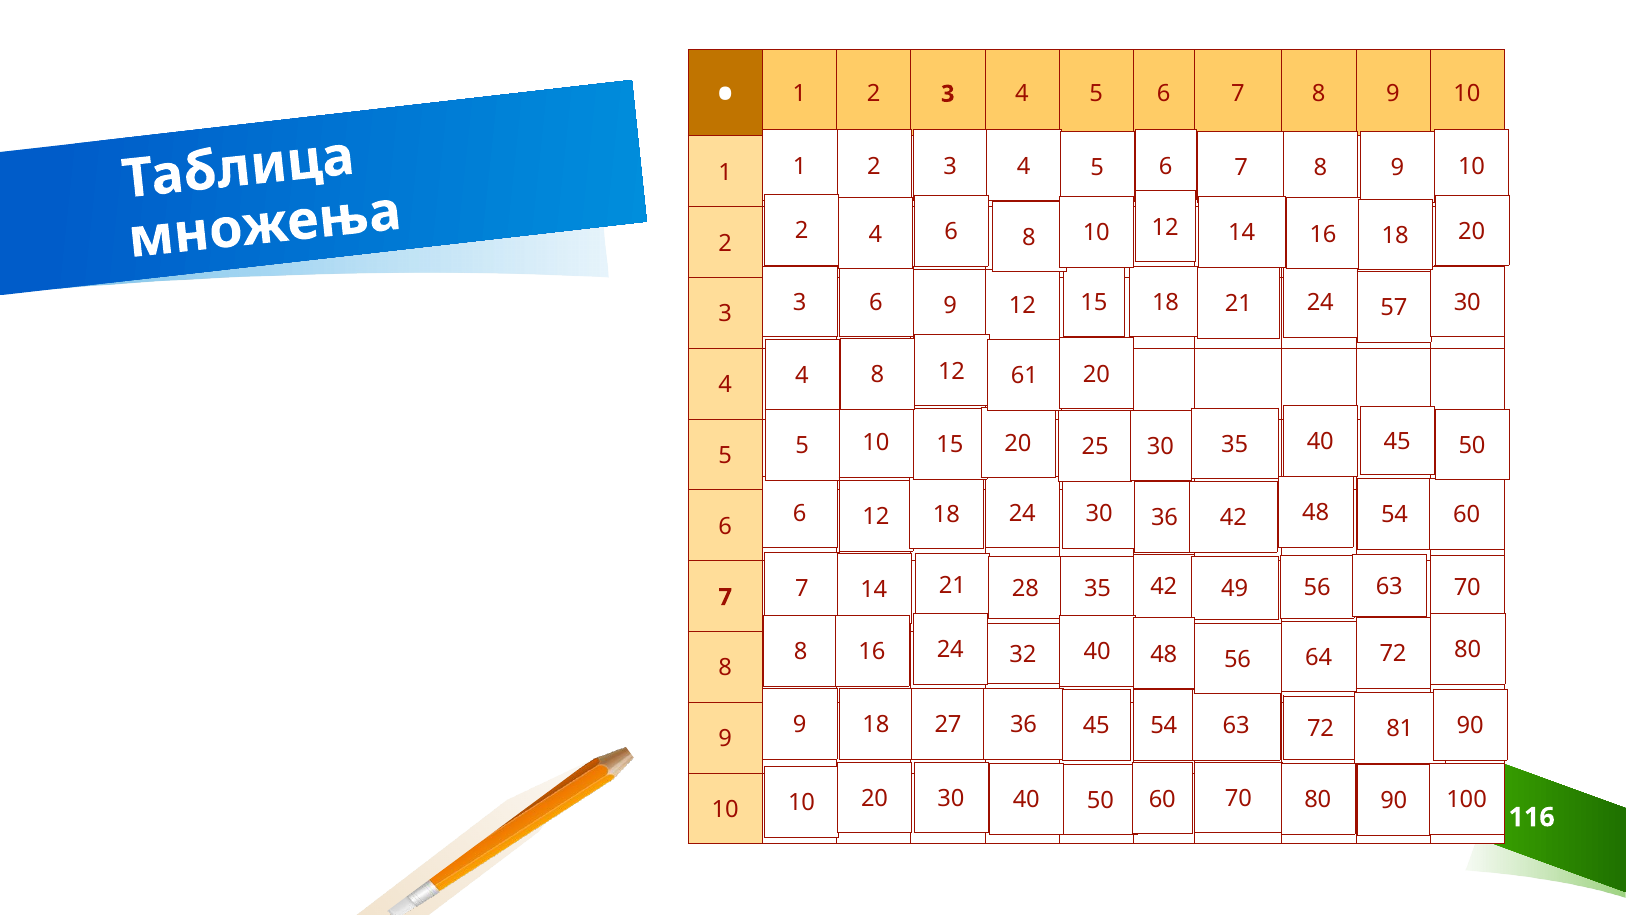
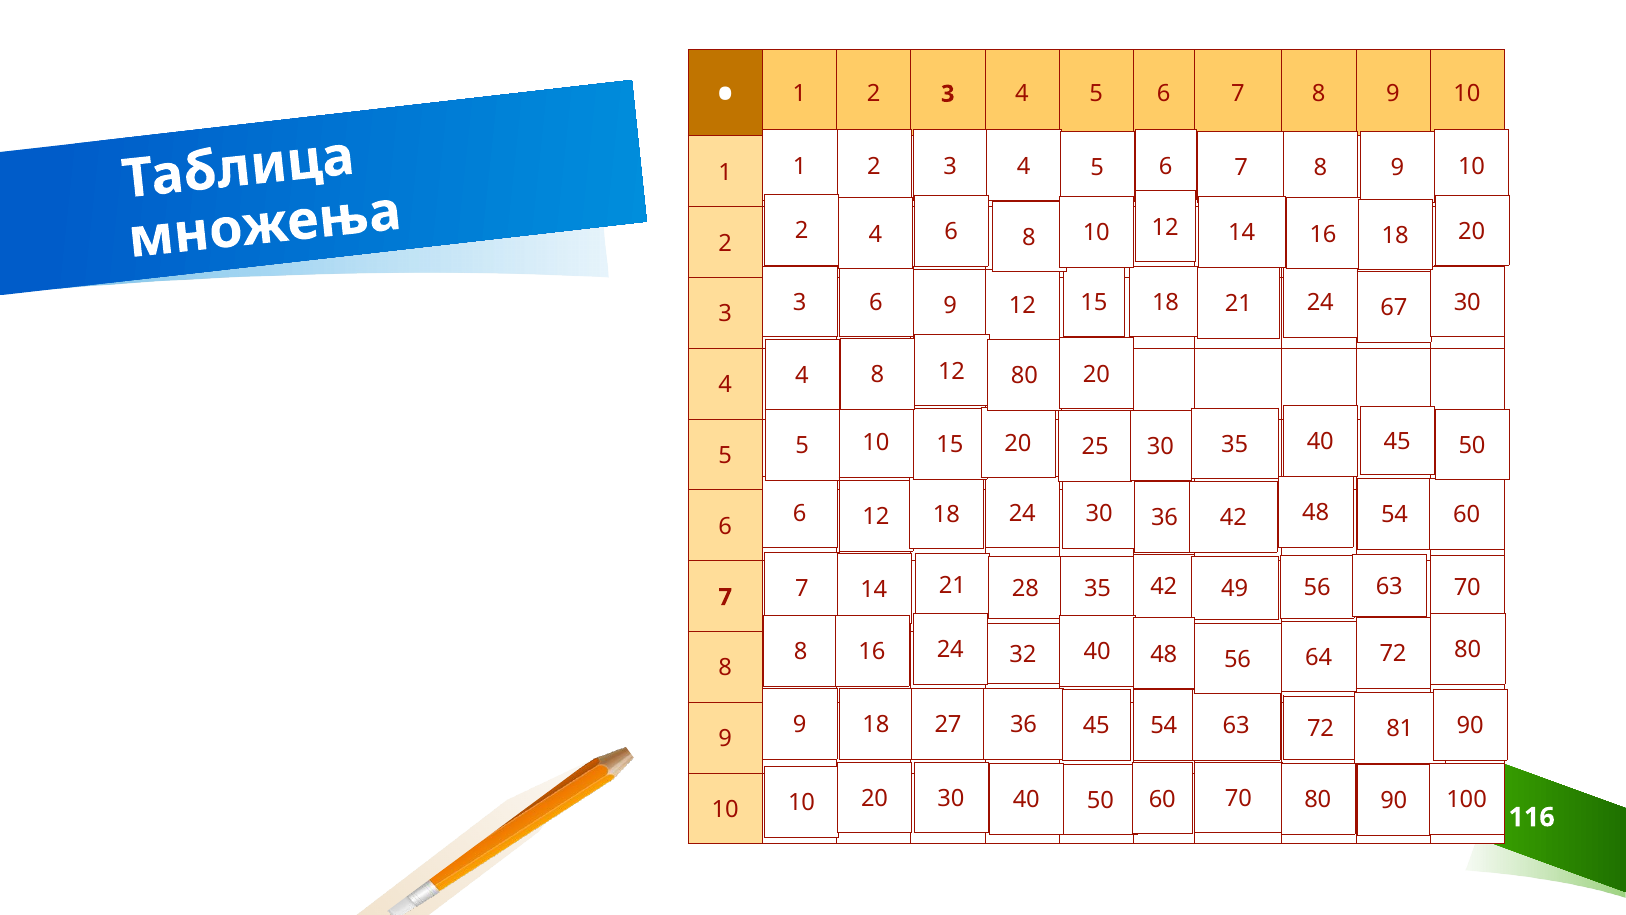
57: 57 -> 67
12 61: 61 -> 80
